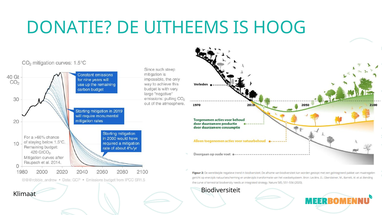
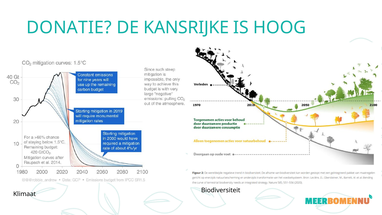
UITHEEMS: UITHEEMS -> KANSRIJKE
